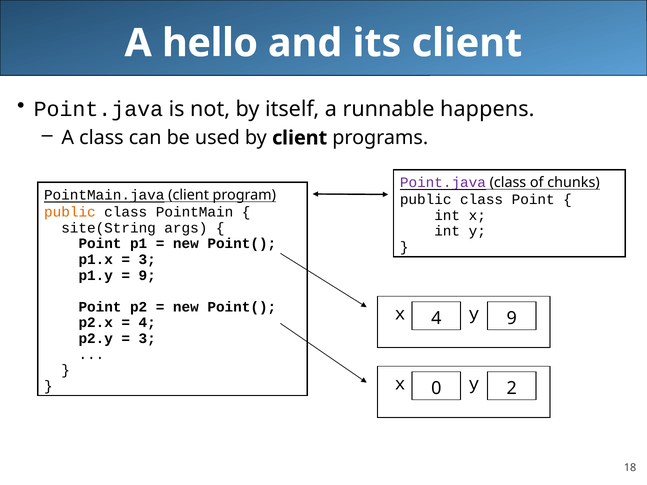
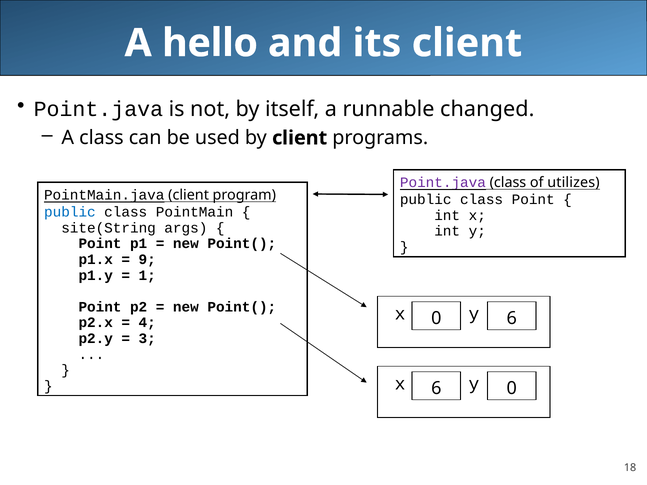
happens: happens -> changed
chunks: chunks -> utilizes
public at (70, 212) colour: orange -> blue
3 at (147, 260): 3 -> 9
9 at (147, 275): 9 -> 1
x 4: 4 -> 0
y 9: 9 -> 6
x 0: 0 -> 6
y 2: 2 -> 0
